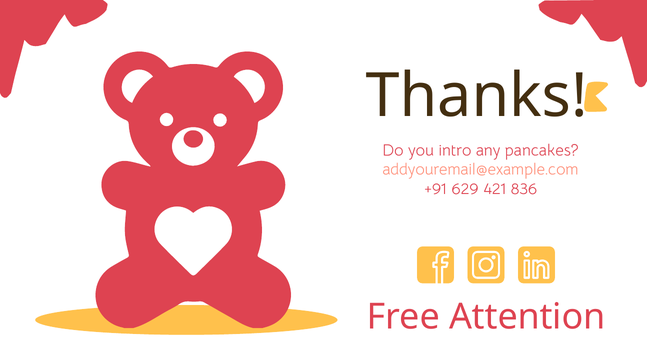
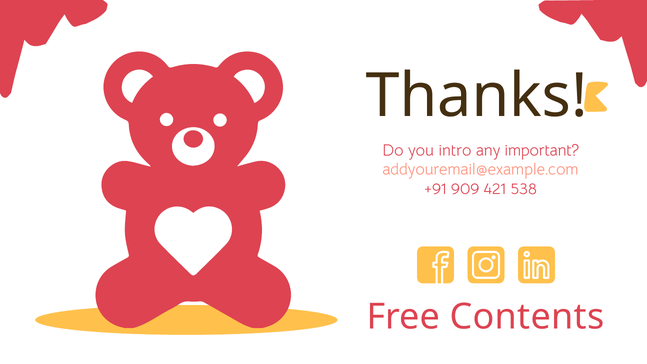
pancakes: pancakes -> important
629: 629 -> 909
836: 836 -> 538
Attention: Attention -> Contents
